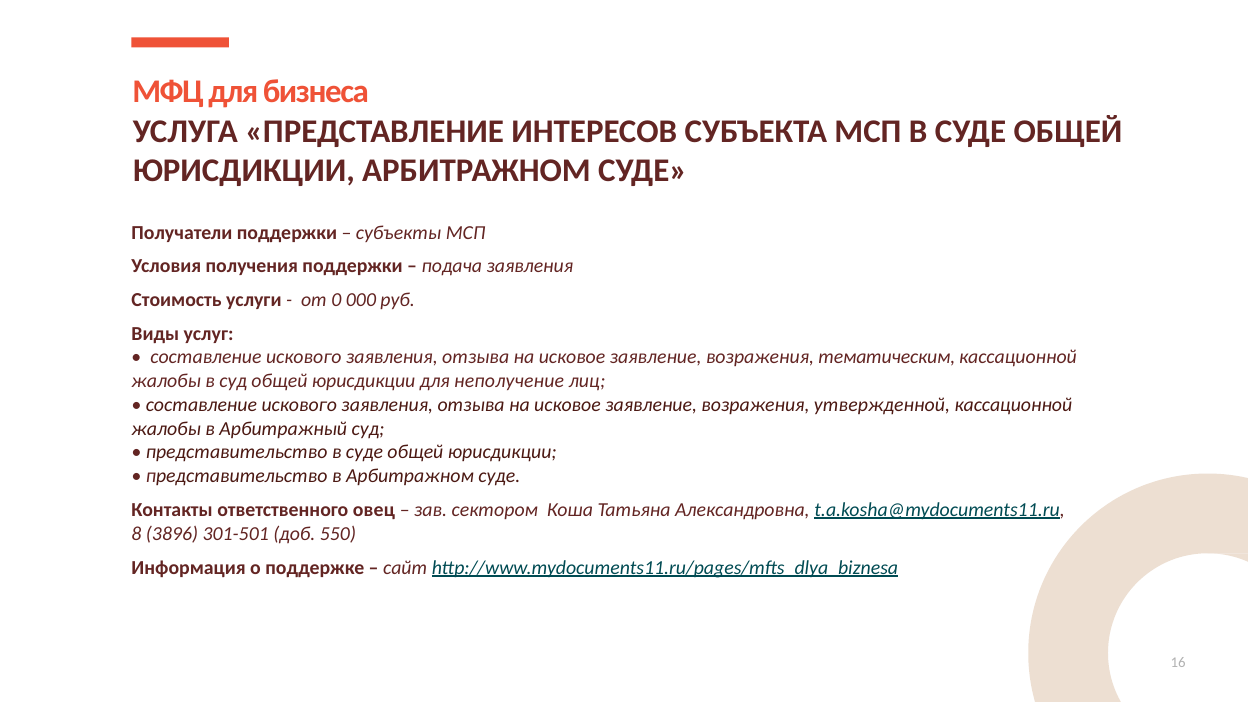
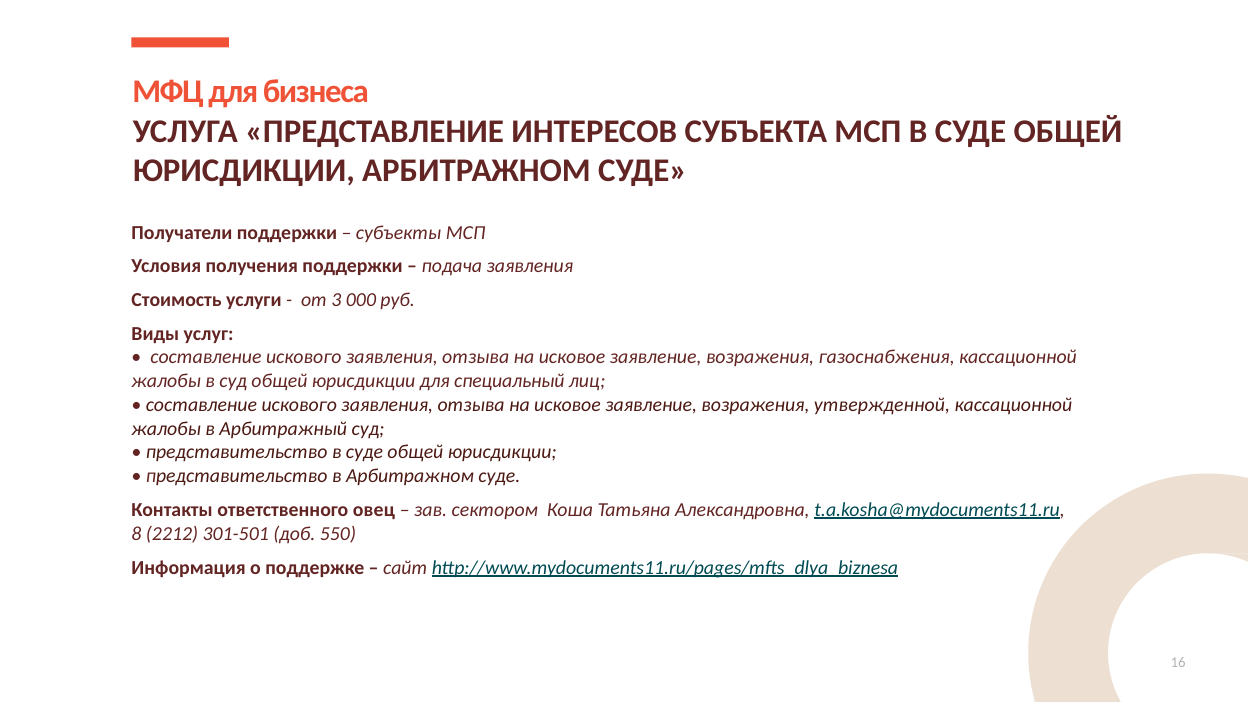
0: 0 -> 3
тематическим: тематическим -> газоснабжения
неполучение: неполучение -> специальный
3896: 3896 -> 2212
